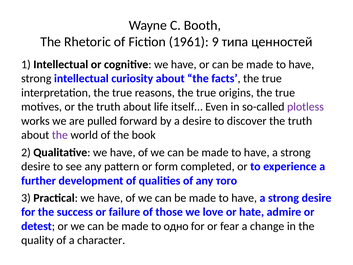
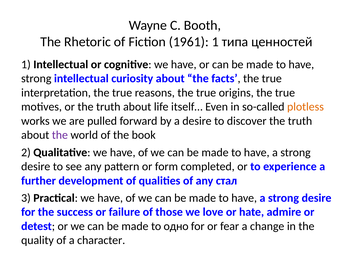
1961 9: 9 -> 1
plotless colour: purple -> orange
того: того -> стал
